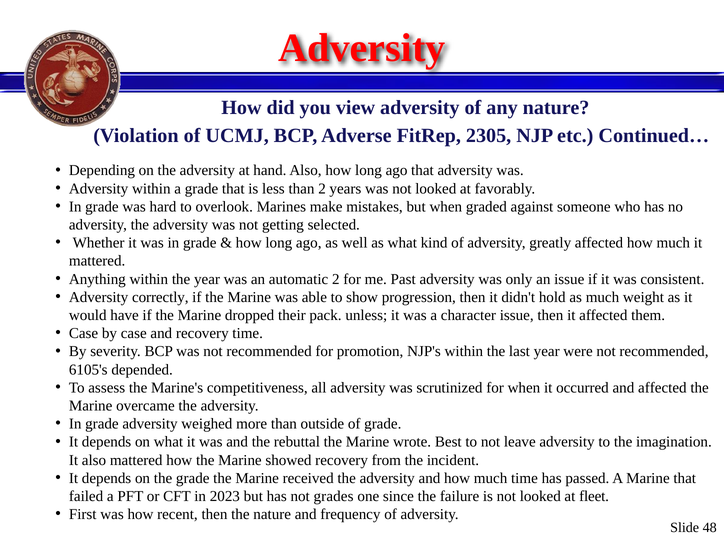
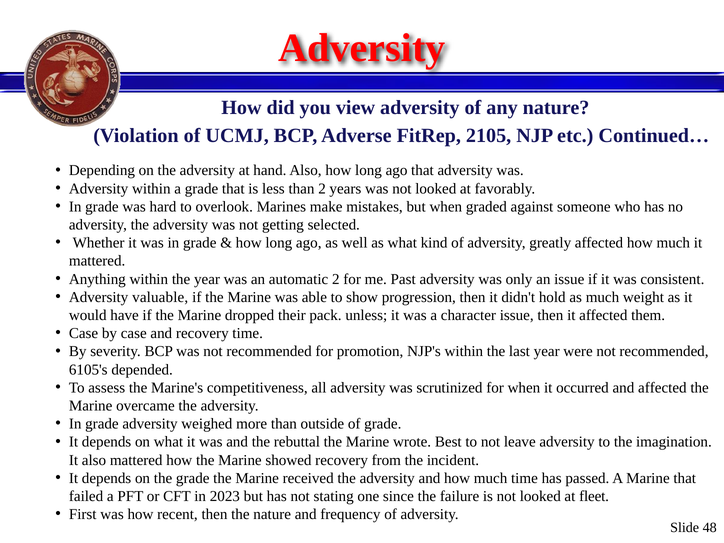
2305: 2305 -> 2105
correctly: correctly -> valuable
grades: grades -> stating
